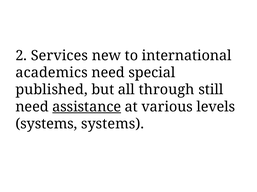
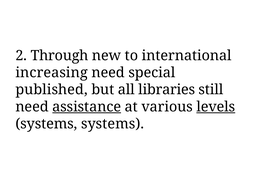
Services: Services -> Through
academics: academics -> increasing
through: through -> libraries
levels underline: none -> present
